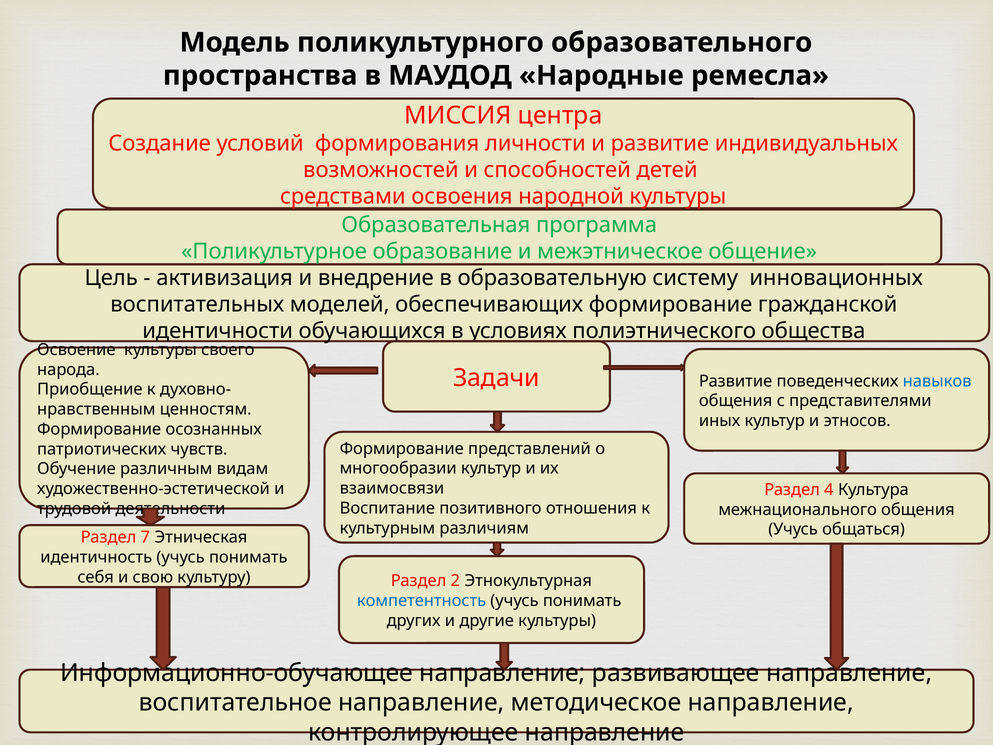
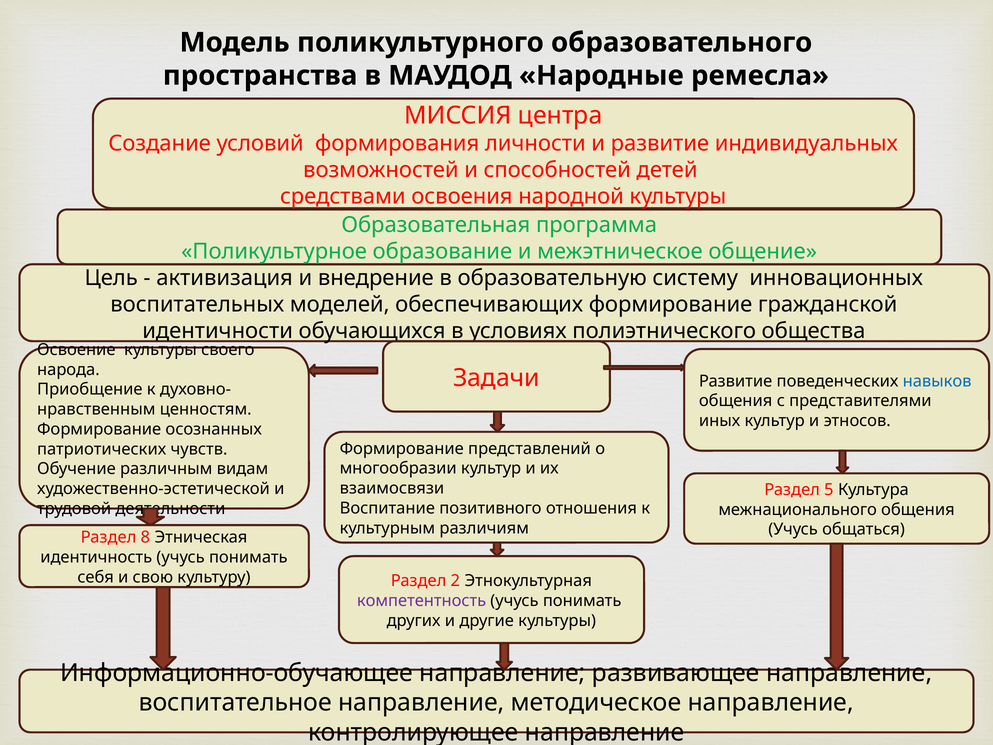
4: 4 -> 5
7: 7 -> 8
компетентность colour: blue -> purple
